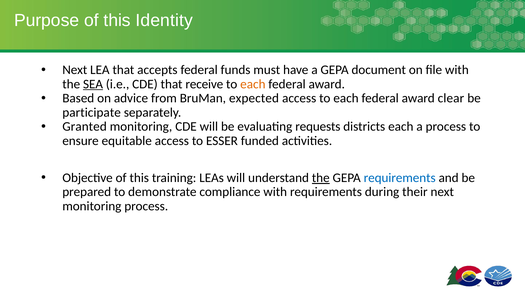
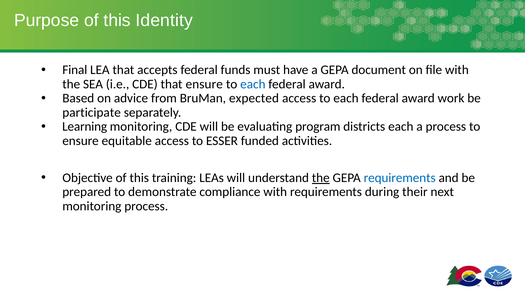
Next at (75, 70): Next -> Final
SEA underline: present -> none
that receive: receive -> ensure
each at (253, 84) colour: orange -> blue
clear: clear -> work
Granted: Granted -> Learning
requests: requests -> program
